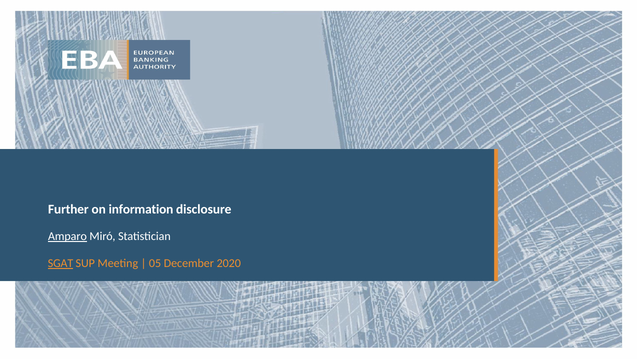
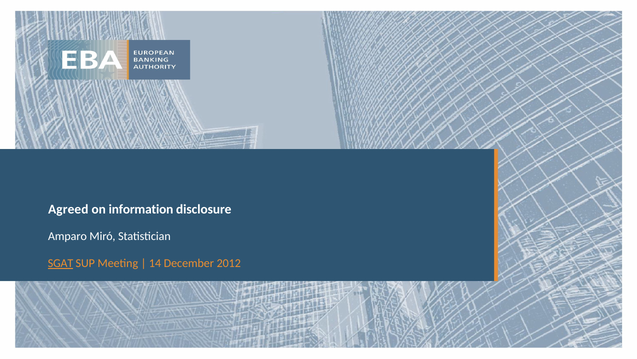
Further: Further -> Agreed
Amparo underline: present -> none
05: 05 -> 14
2020: 2020 -> 2012
